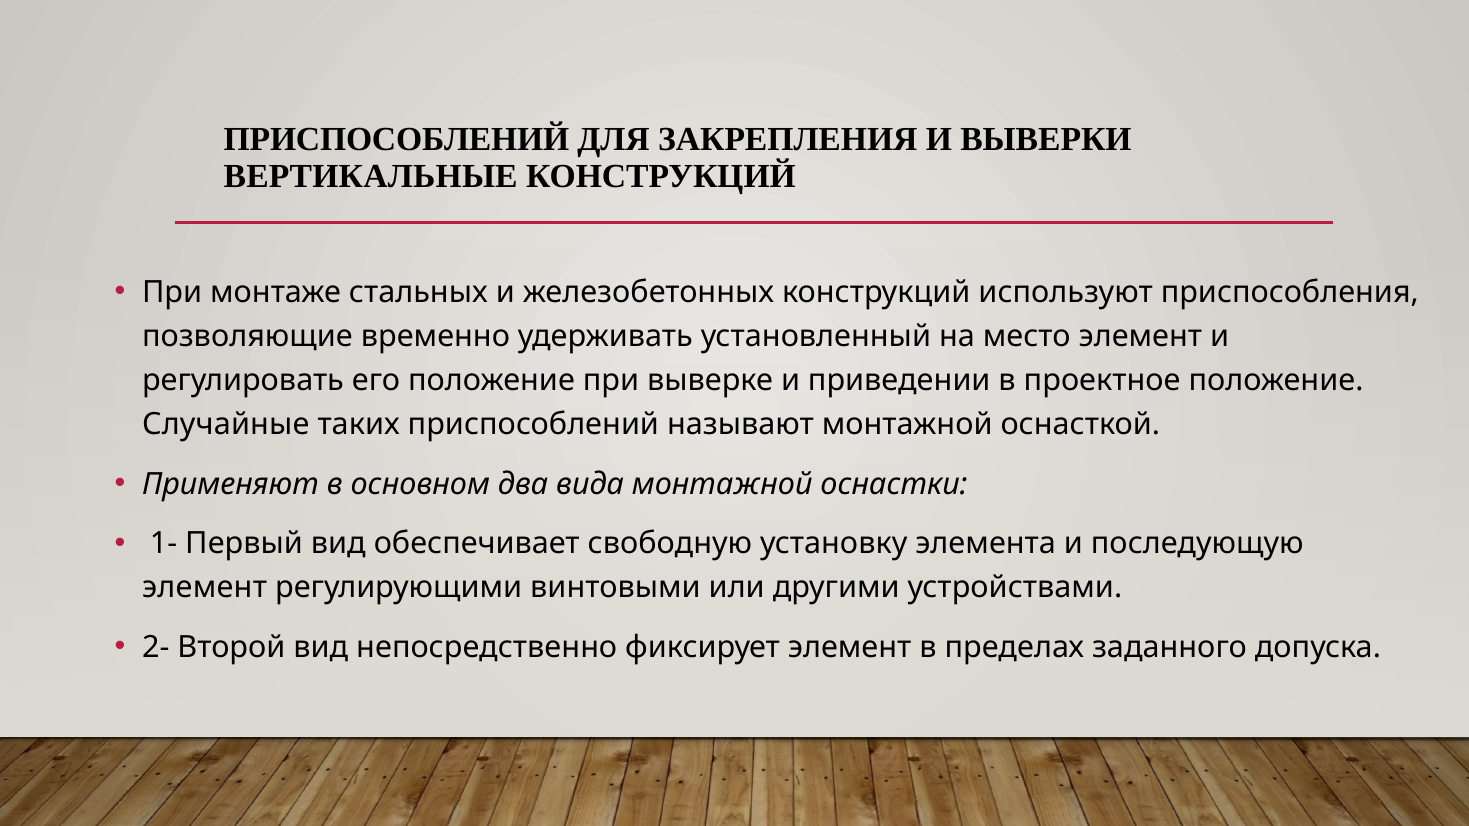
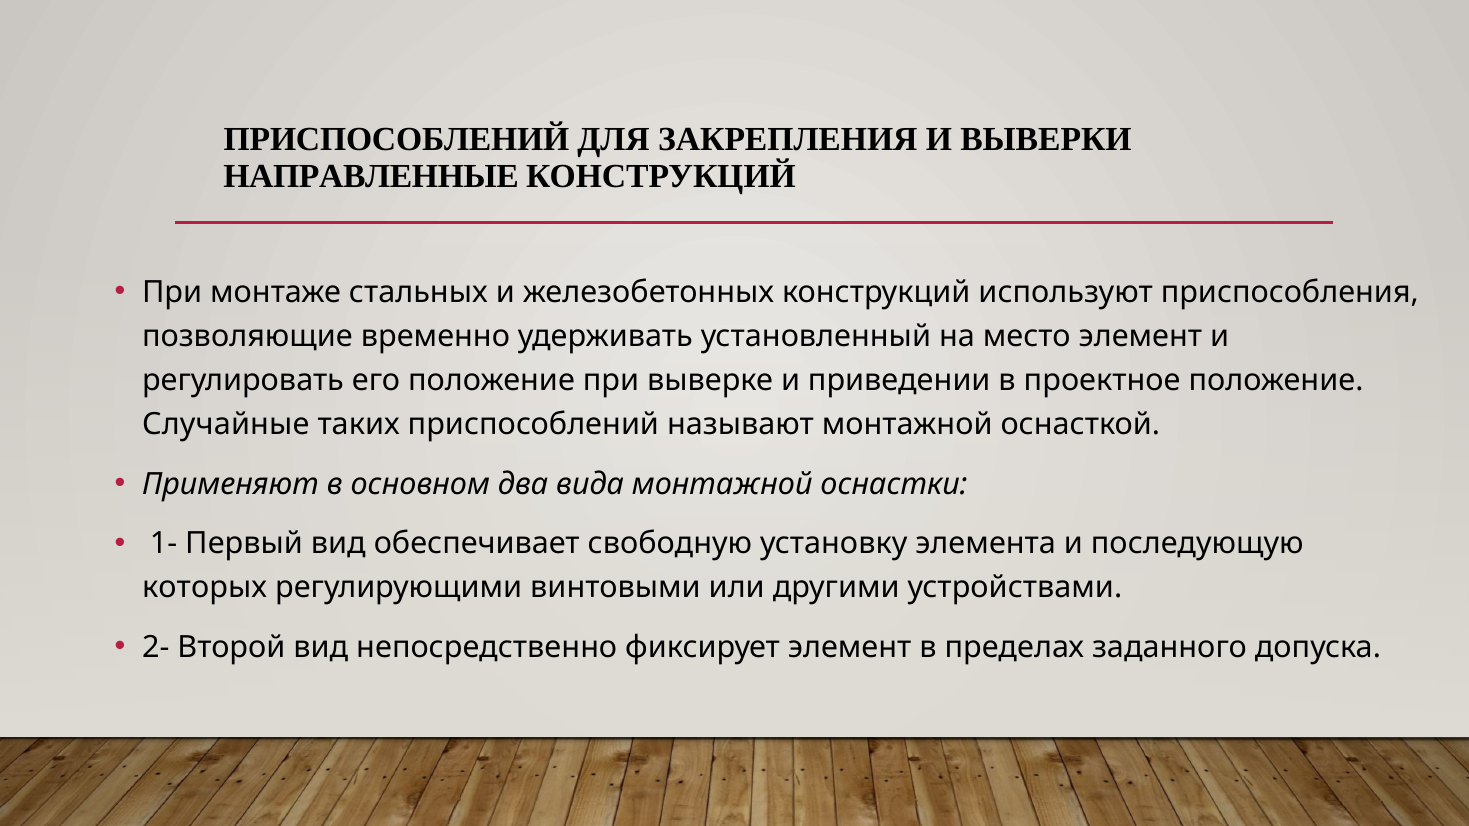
ВЕРТИКАЛЬНЫЕ: ВЕРТИКАЛЬНЫЕ -> НАПРАВЛЕННЫЕ
элемент at (205, 588): элемент -> которых
